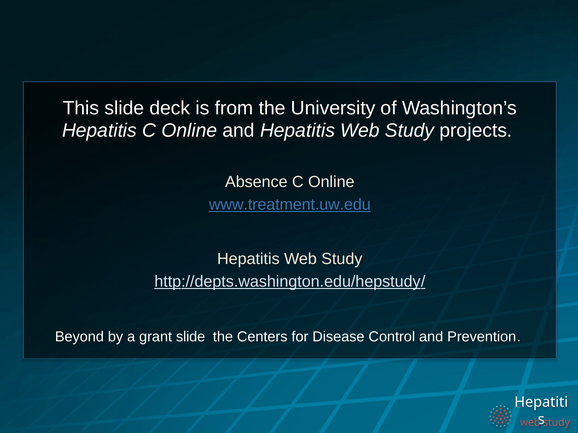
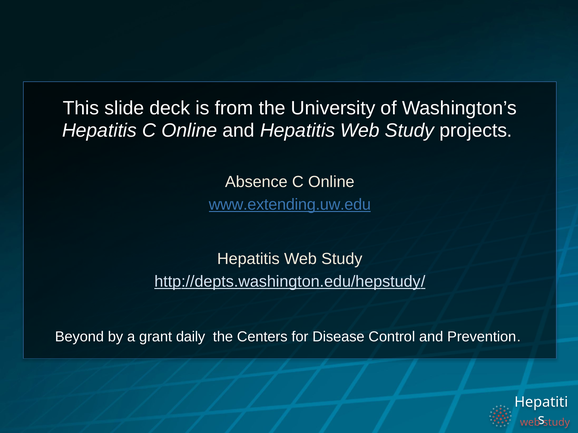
www.treatment.uw.edu: www.treatment.uw.edu -> www.extending.uw.edu
grant slide: slide -> daily
